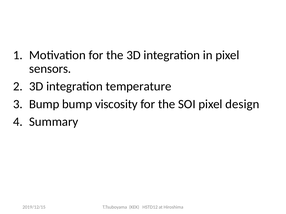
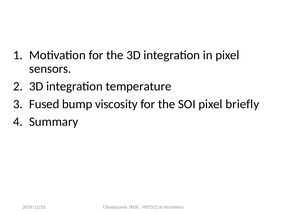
Bump at (44, 104): Bump -> Fused
design: design -> briefly
